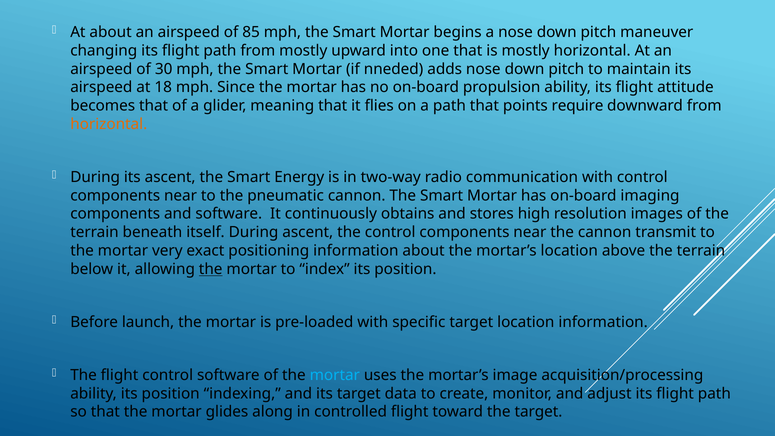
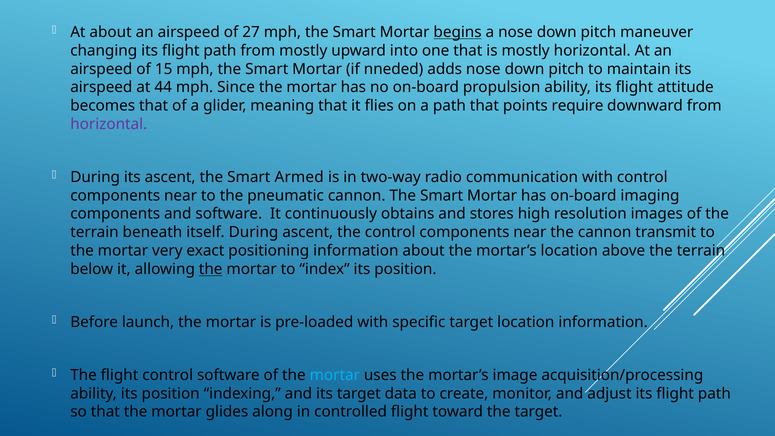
85: 85 -> 27
begins underline: none -> present
30: 30 -> 15
18: 18 -> 44
horizontal at (109, 124) colour: orange -> purple
Energy: Energy -> Armed
